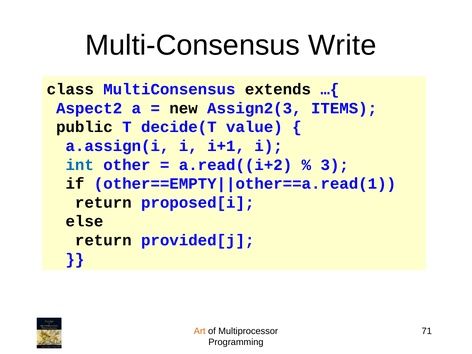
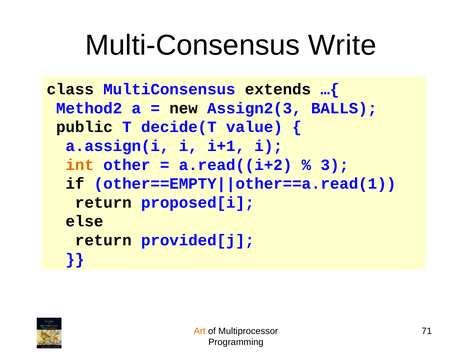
Aspect2: Aspect2 -> Method2
ITEMS: ITEMS -> BALLS
int colour: blue -> orange
